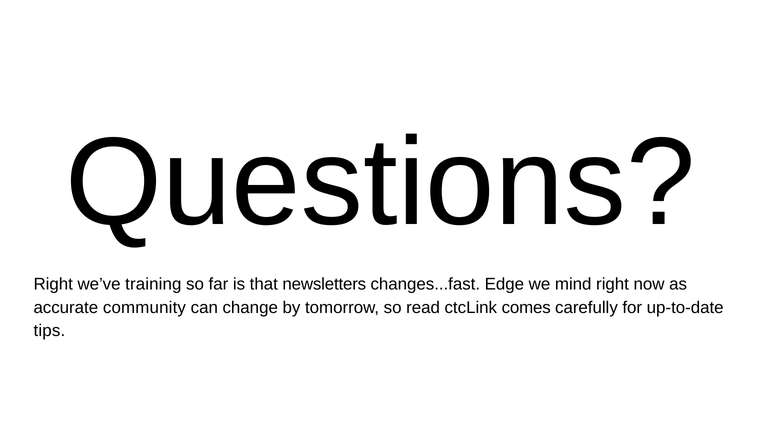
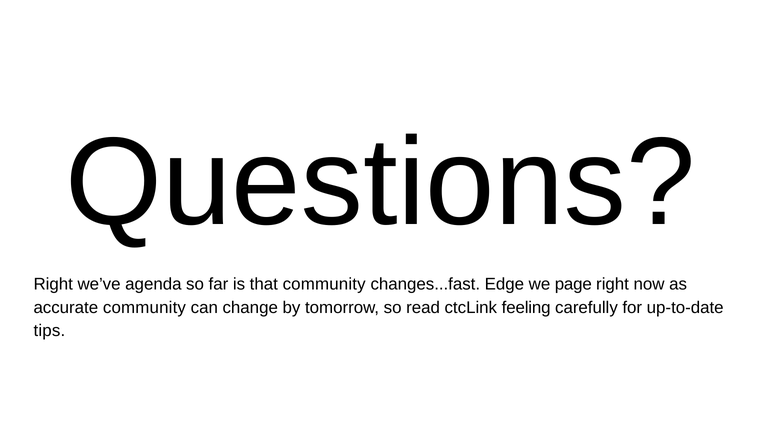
training: training -> agenda
that newsletters: newsletters -> community
mind: mind -> page
comes: comes -> feeling
